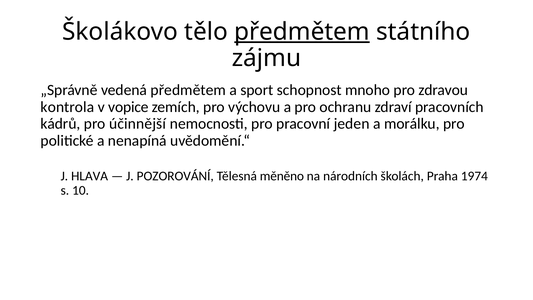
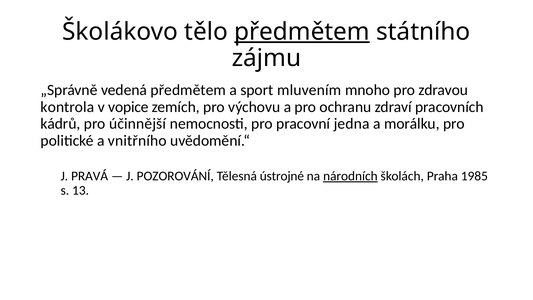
schopnost: schopnost -> mluvením
jeden: jeden -> jedna
nenapíná: nenapíná -> vnitřního
HLAVA: HLAVA -> PRAVÁ
měněno: měněno -> ústrojné
národních underline: none -> present
1974: 1974 -> 1985
10: 10 -> 13
